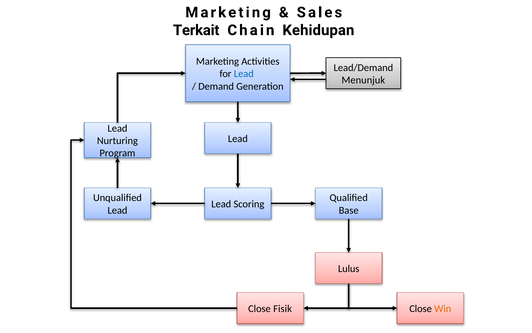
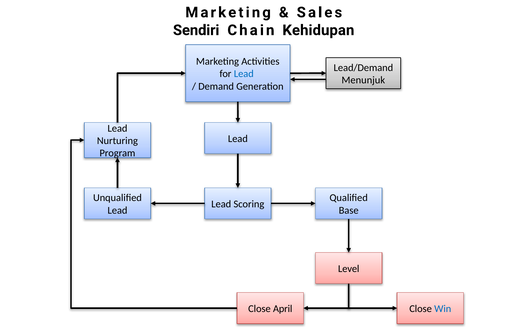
Terkait: Terkait -> Sendiri
Lulus: Lulus -> Level
Fisik: Fisik -> April
Win colour: orange -> blue
